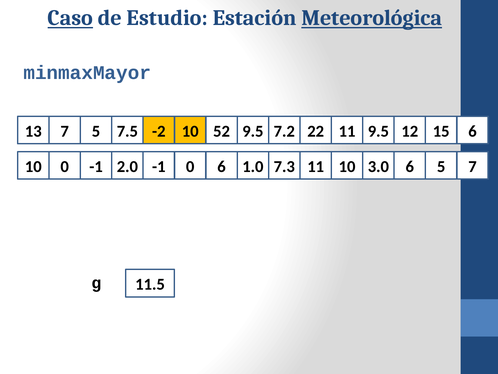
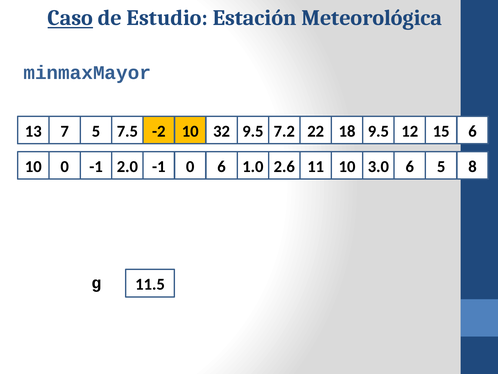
Meteorológica underline: present -> none
52: 52 -> 32
22 11: 11 -> 18
7.3: 7.3 -> 2.6
5 7: 7 -> 8
